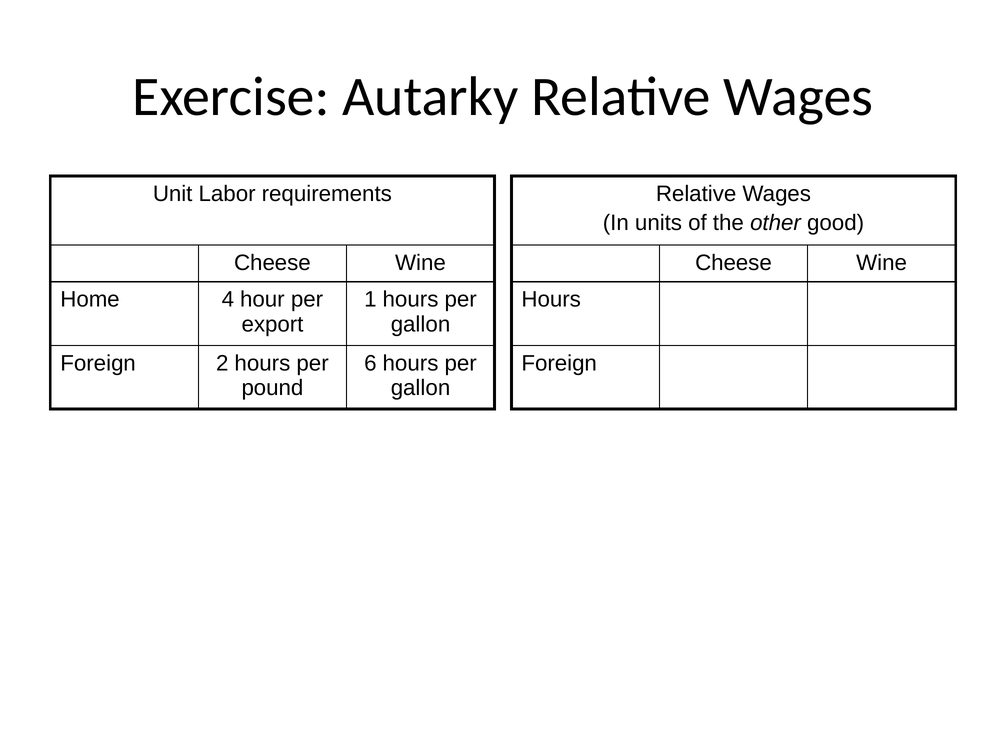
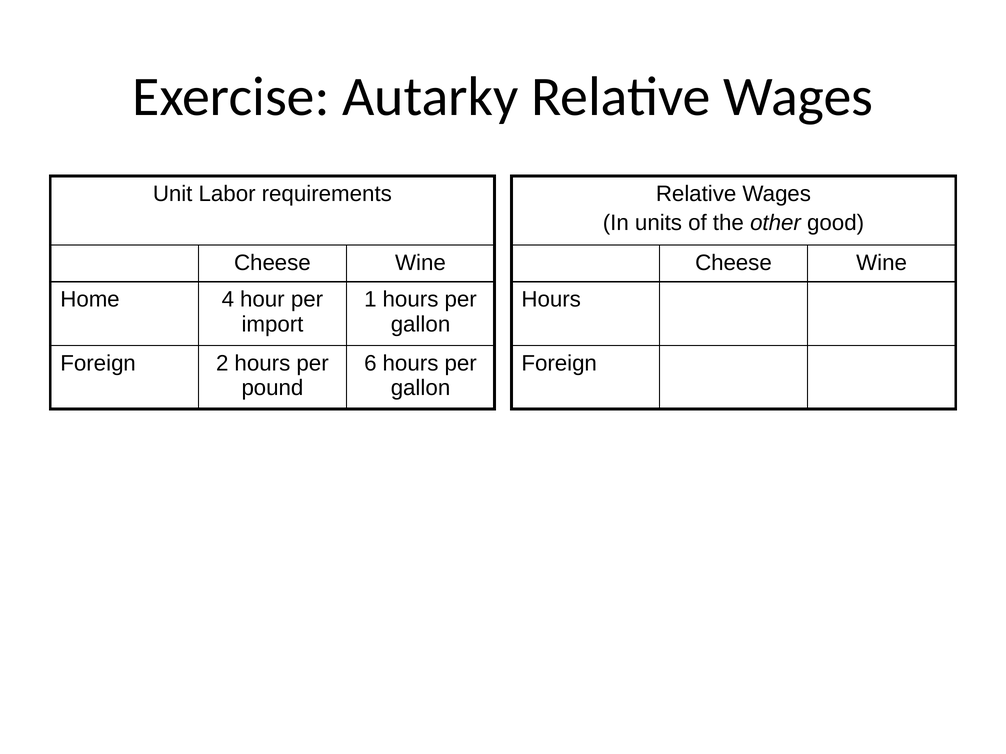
export: export -> import
